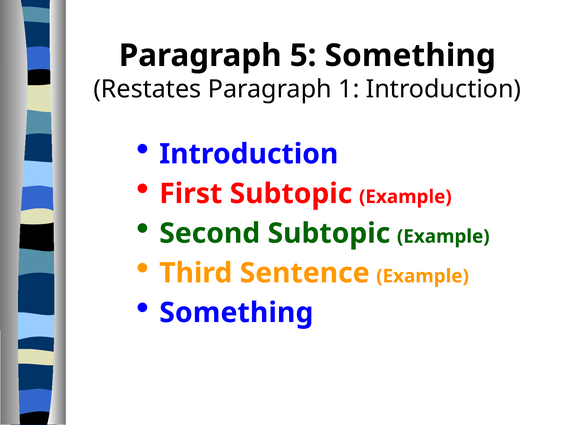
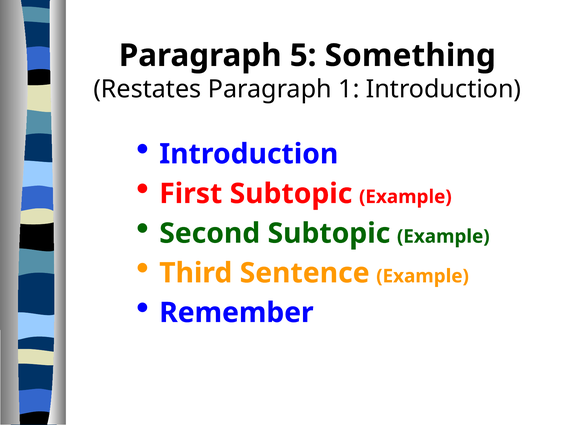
Something at (236, 312): Something -> Remember
